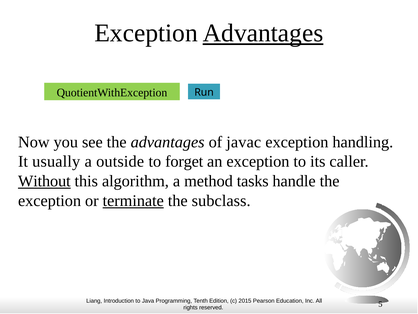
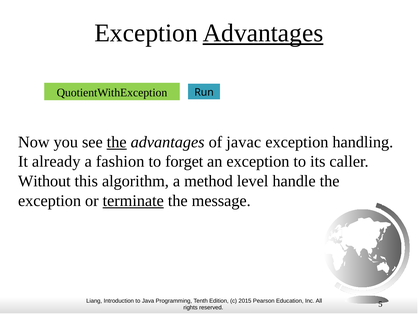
the at (117, 142) underline: none -> present
usually: usually -> already
outside: outside -> fashion
Without underline: present -> none
tasks: tasks -> level
subclass: subclass -> message
